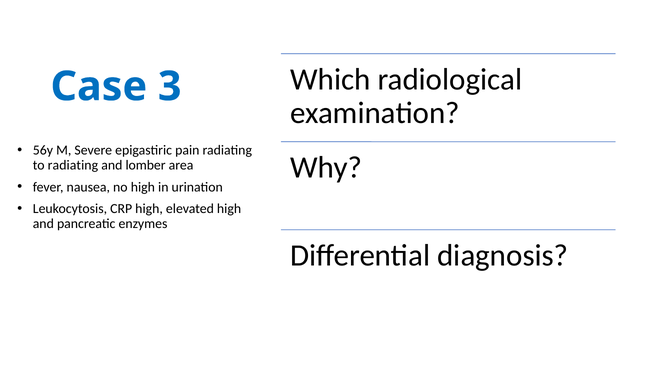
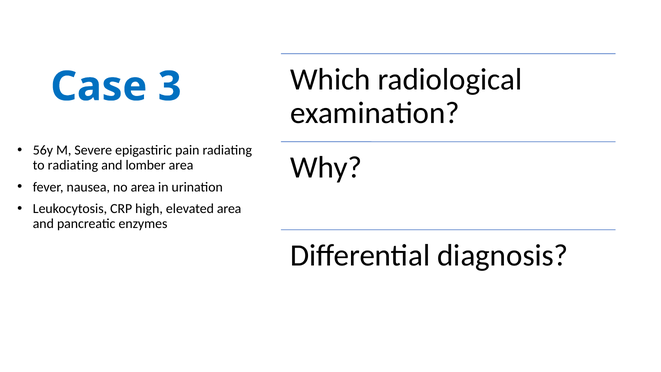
no high: high -> area
elevated high: high -> area
